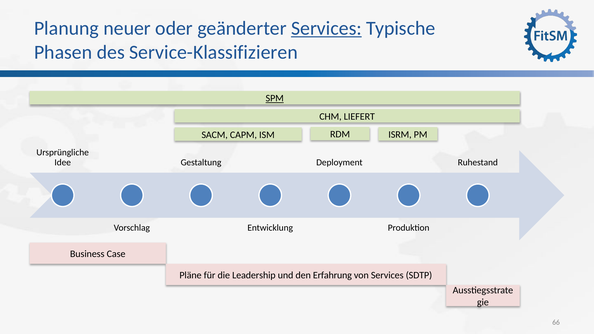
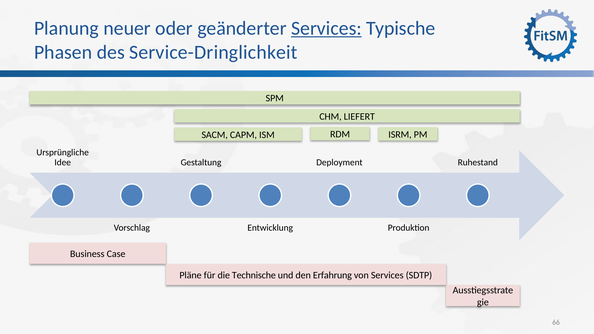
Service-Klassifizieren: Service-Klassifizieren -> Service-Dringlichkeit
SPM underline: present -> none
Leadership: Leadership -> Technische
